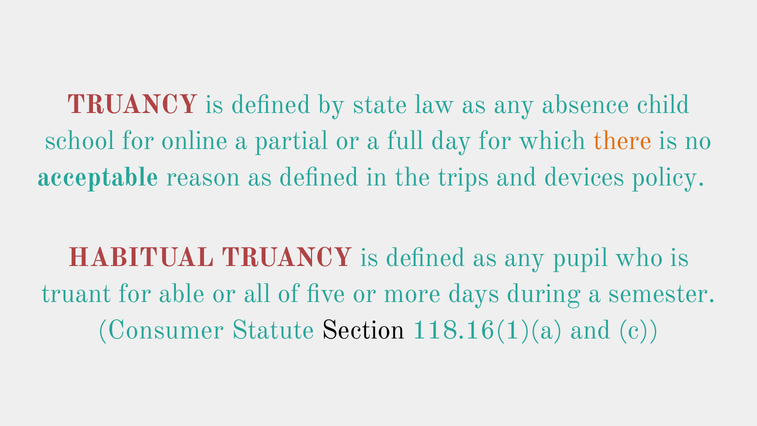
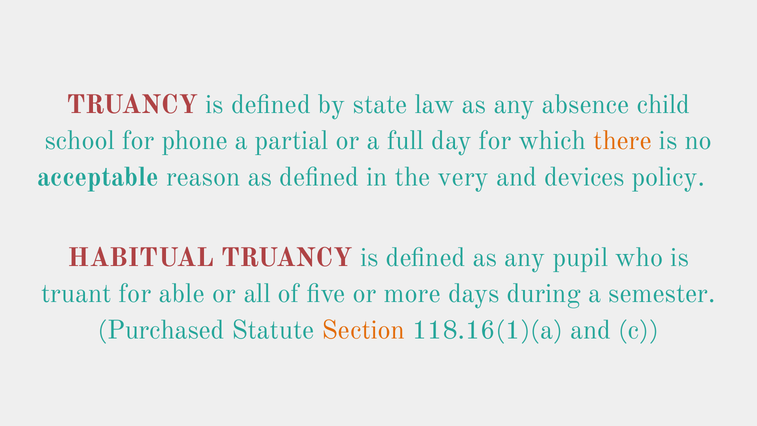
online: online -> phone
trips: trips -> very
Consumer: Consumer -> Purchased
Section colour: black -> orange
